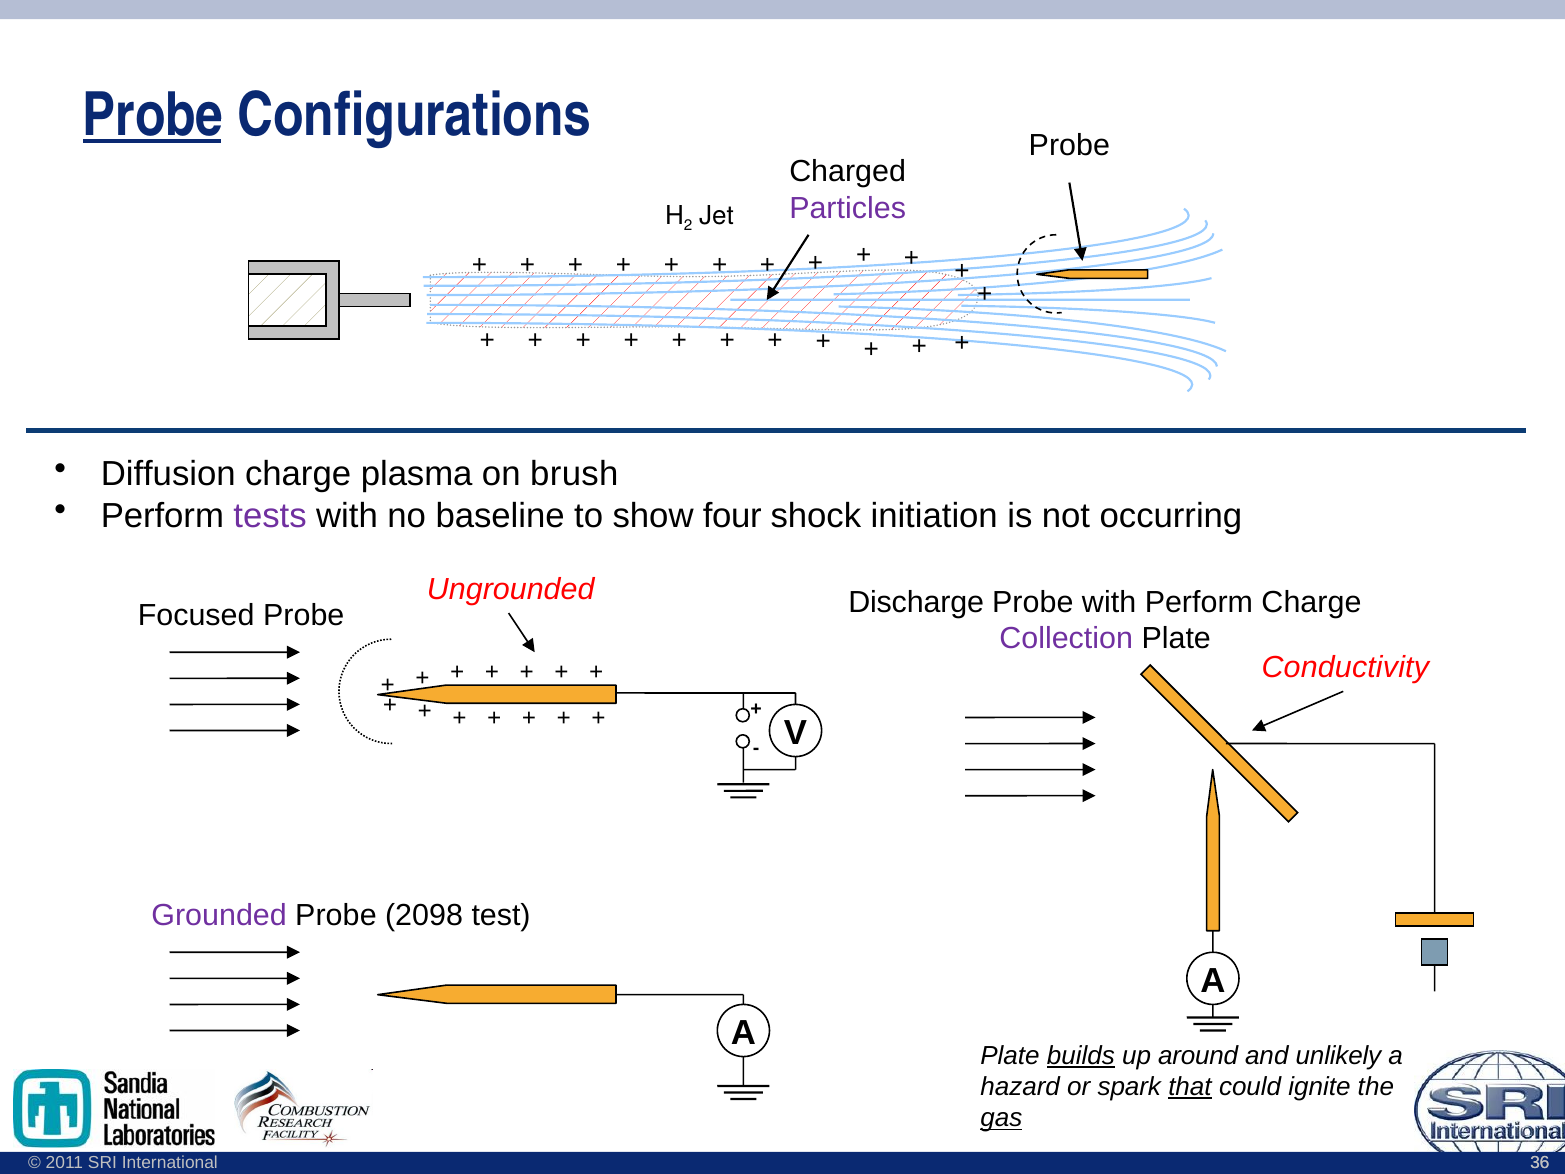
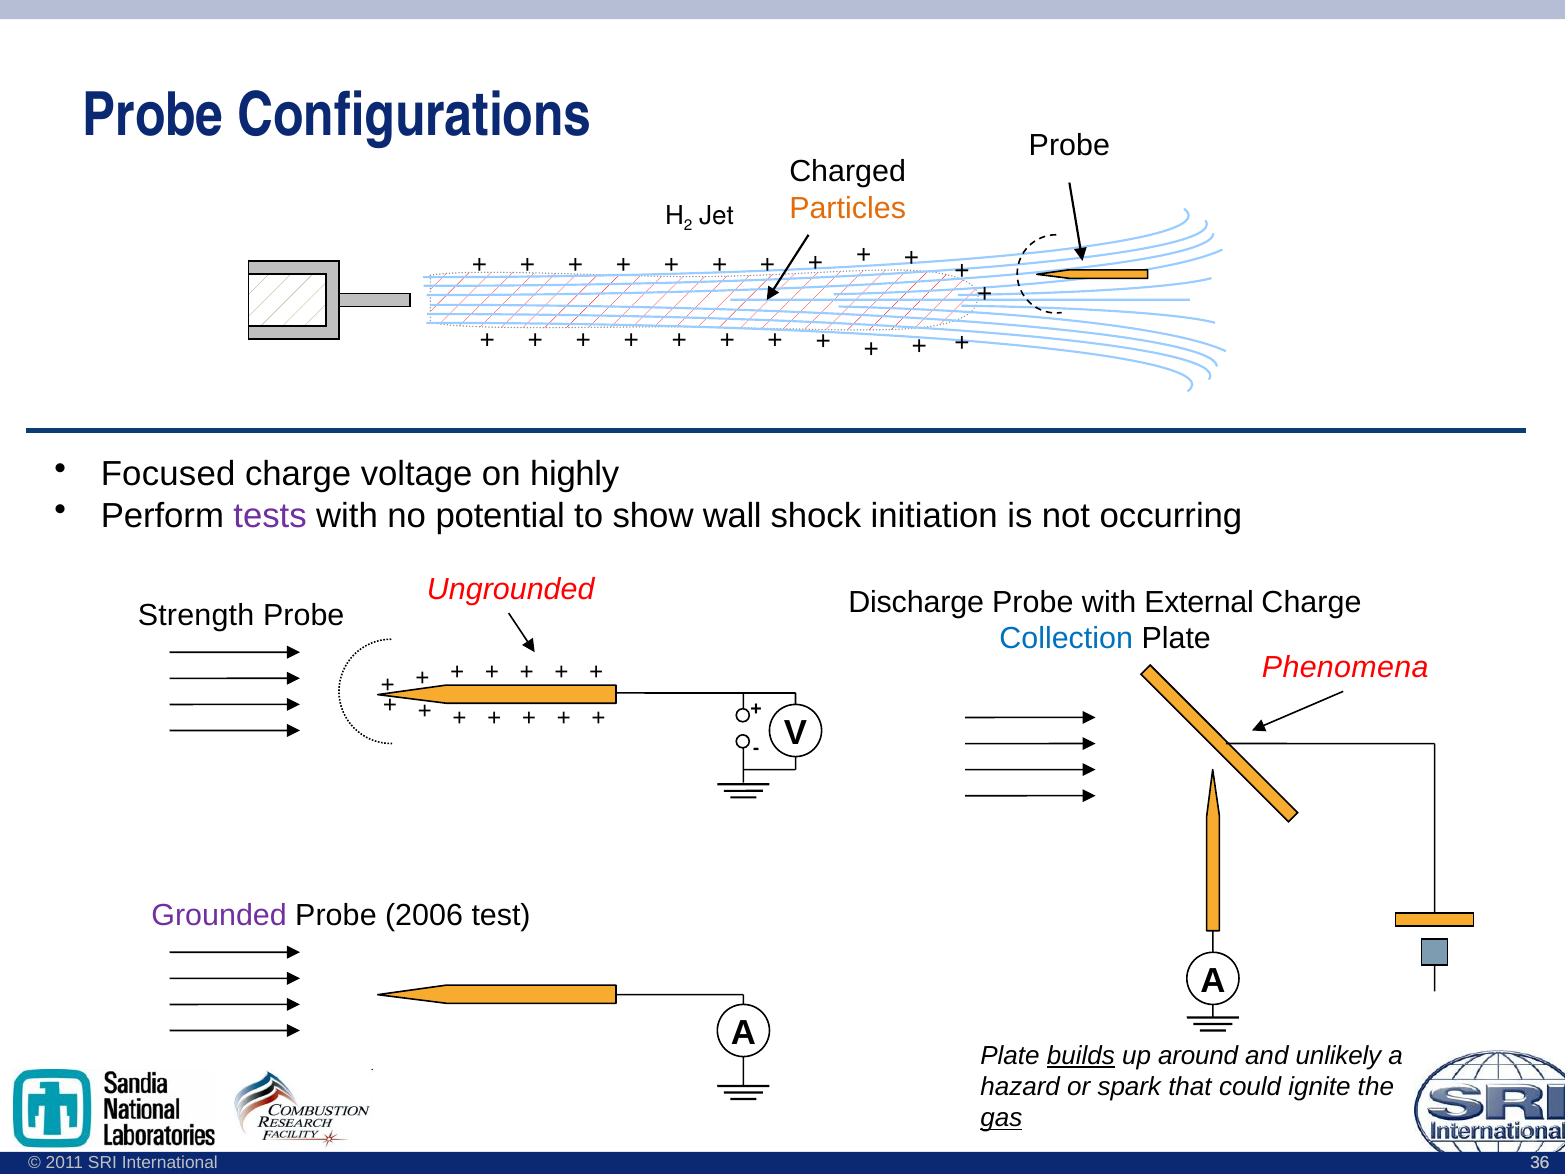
Probe at (153, 115) underline: present -> none
Particles colour: purple -> orange
Diffusion: Diffusion -> Focused
plasma: plasma -> voltage
brush: brush -> highly
baseline: baseline -> potential
four: four -> wall
with Perform: Perform -> External
Focused: Focused -> Strength
Collection colour: purple -> blue
Conductivity: Conductivity -> Phenomena
2098: 2098 -> 2006
that underline: present -> none
